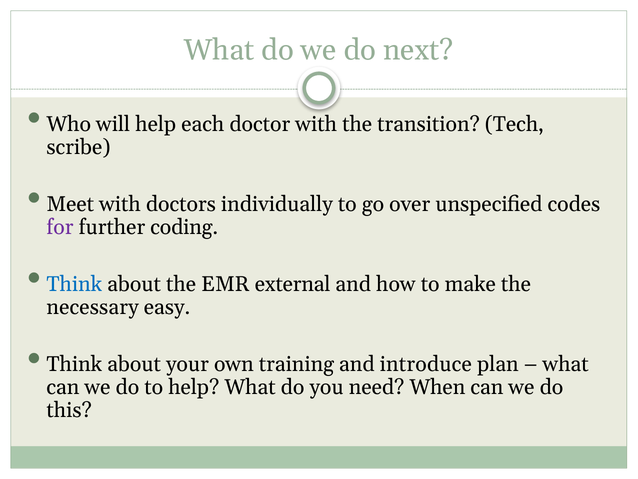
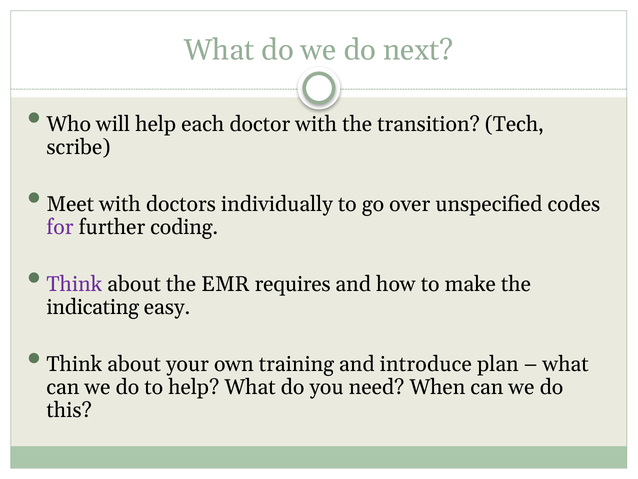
Think at (74, 284) colour: blue -> purple
external: external -> requires
necessary: necessary -> indicating
